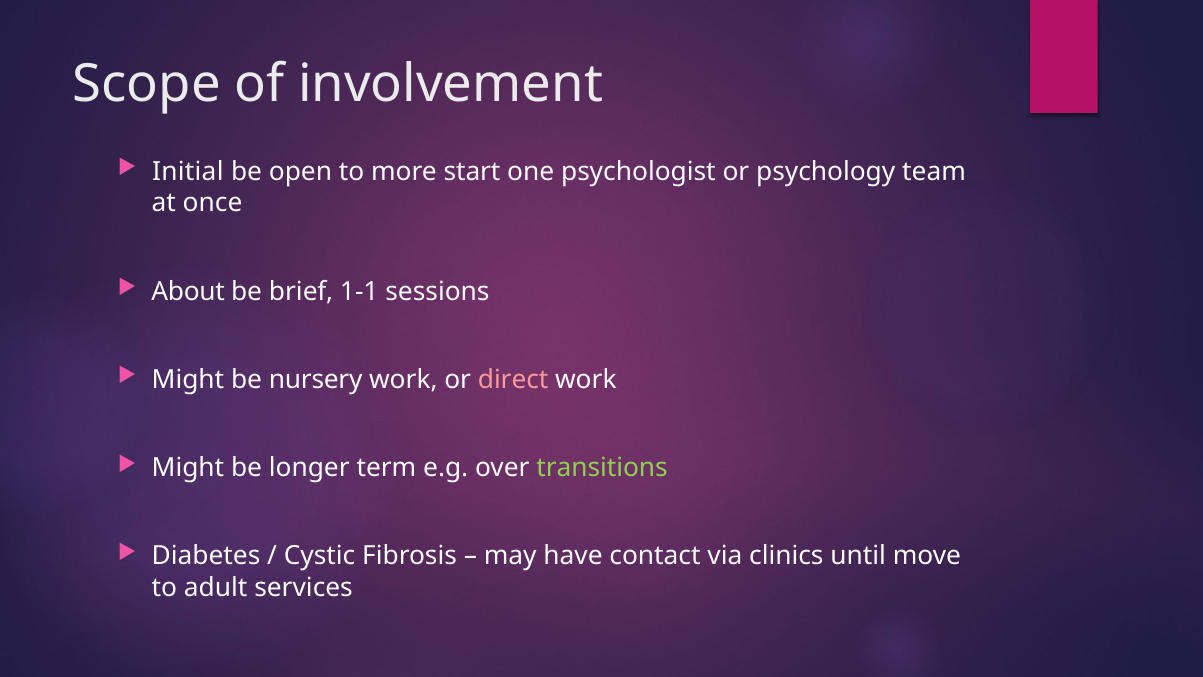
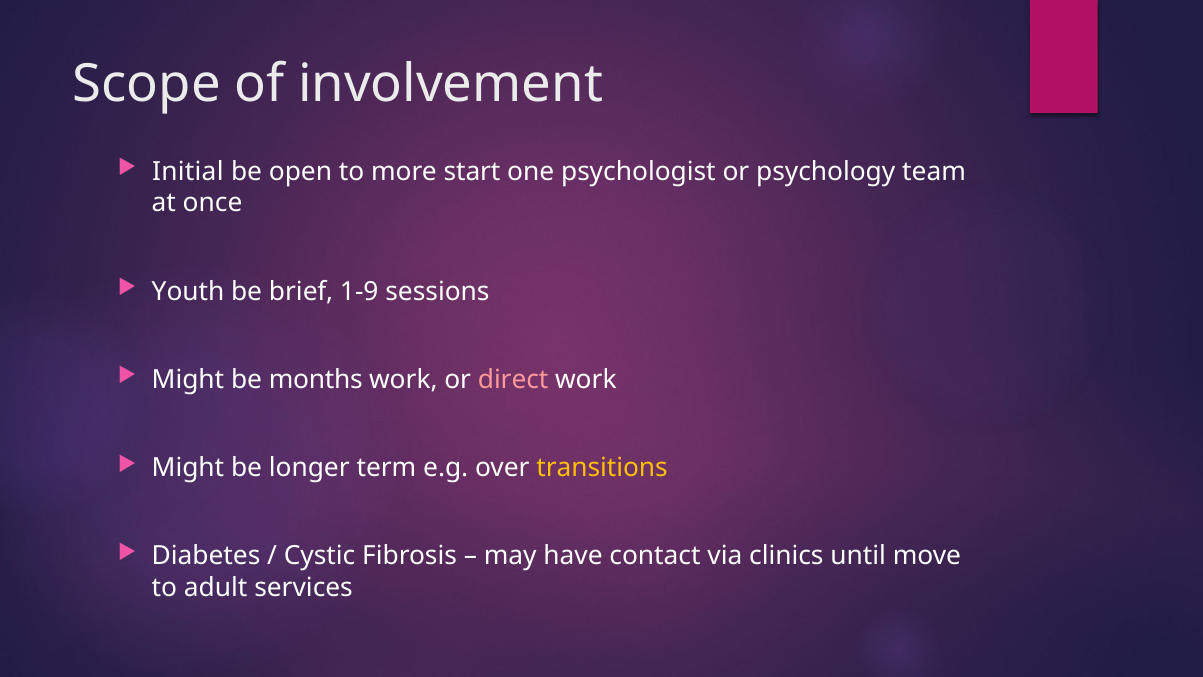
About: About -> Youth
1-1: 1-1 -> 1-9
nursery: nursery -> months
transitions colour: light green -> yellow
